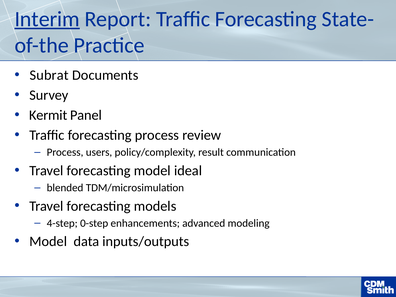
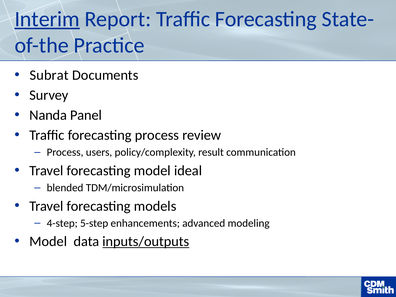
Kermit: Kermit -> Nanda
0-step: 0-step -> 5-step
inputs/outputs underline: none -> present
